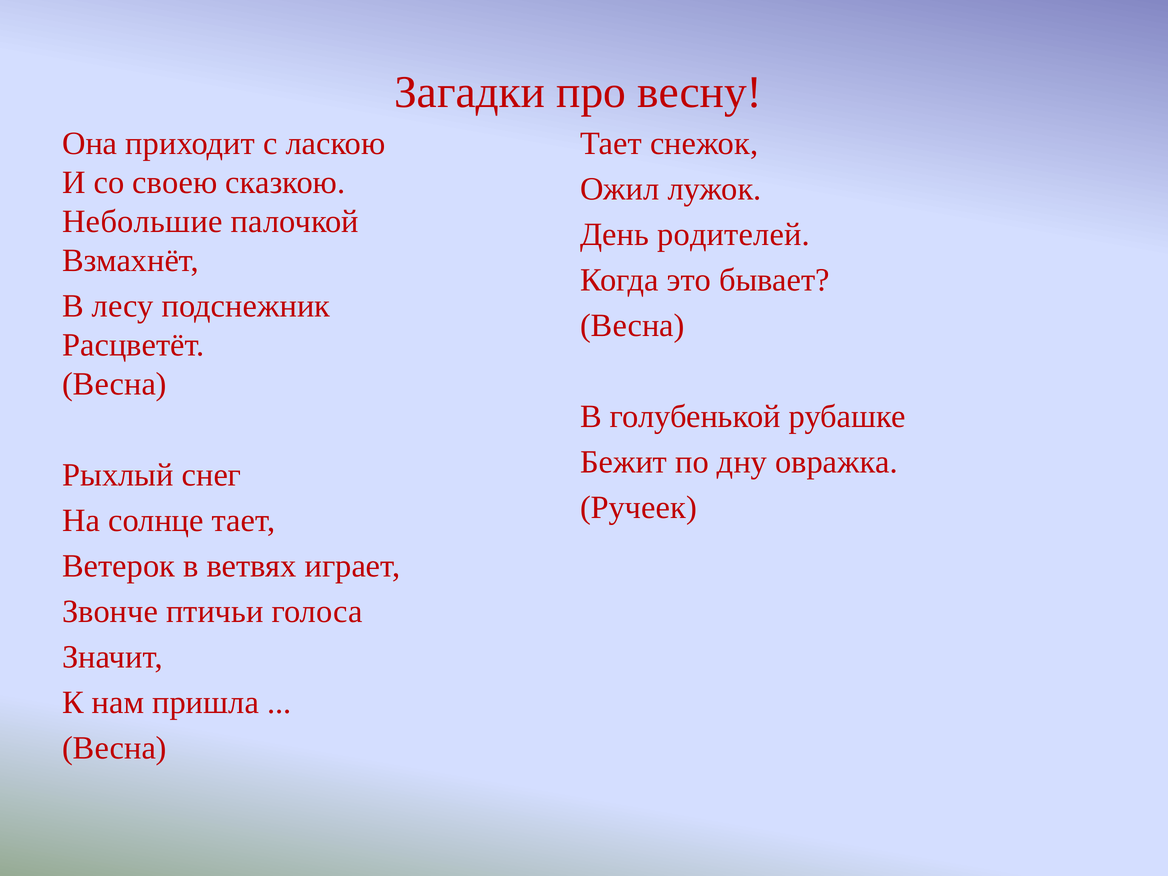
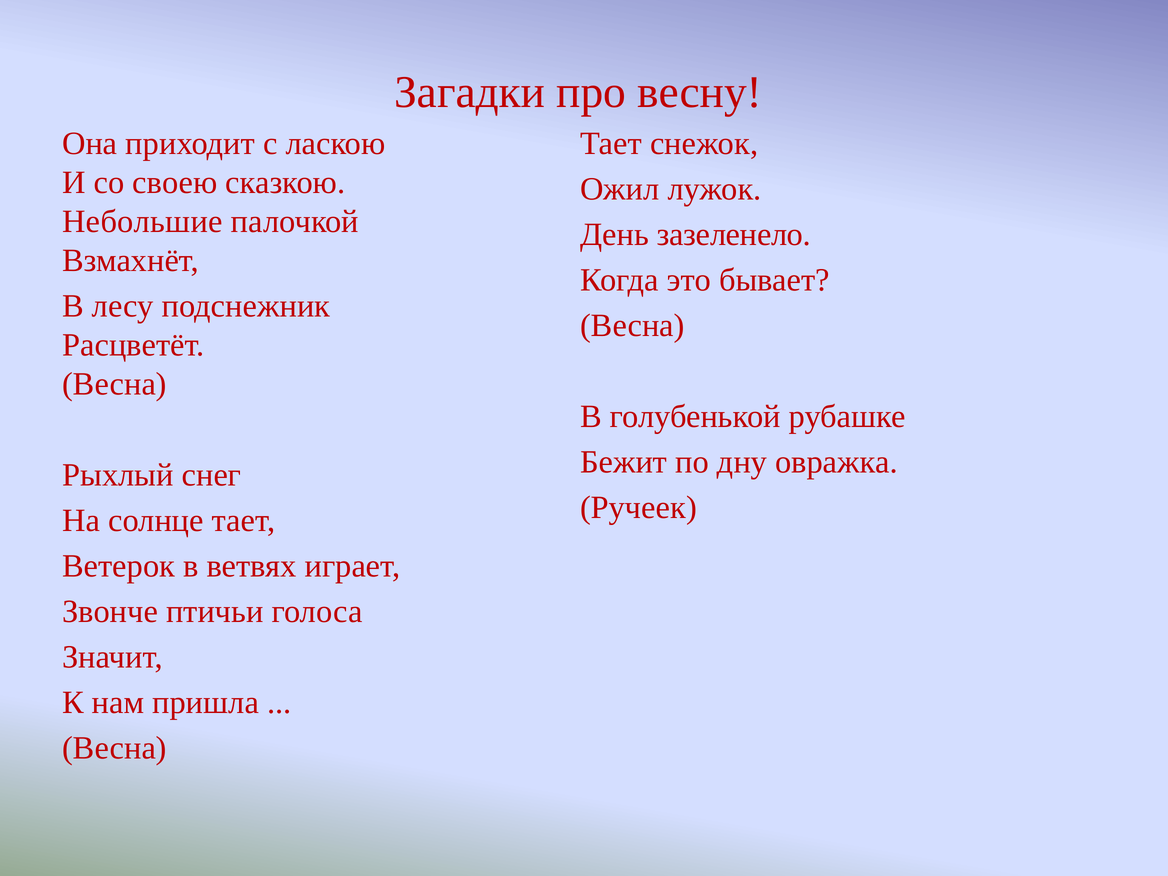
родителей: родителей -> зазеленело
